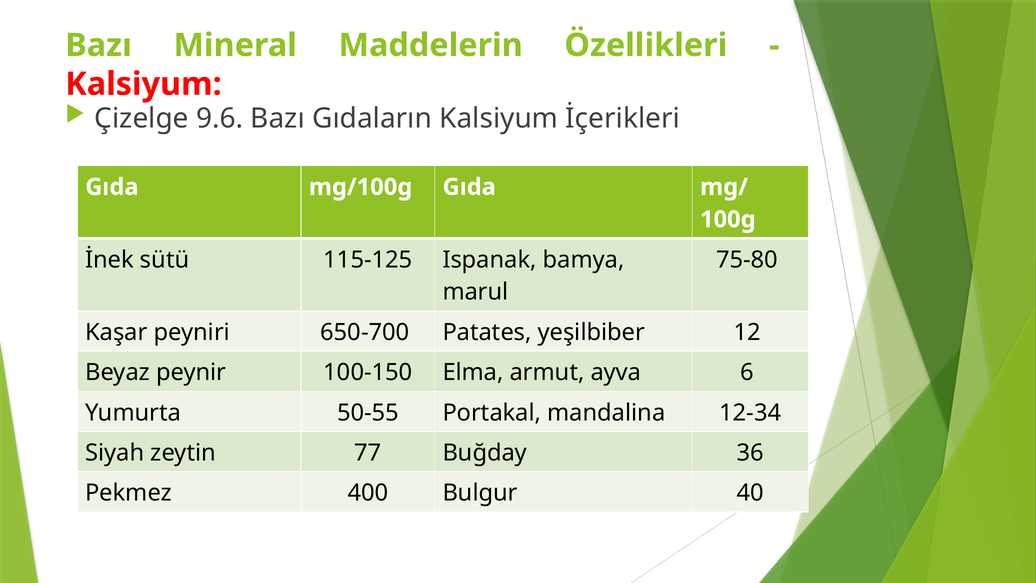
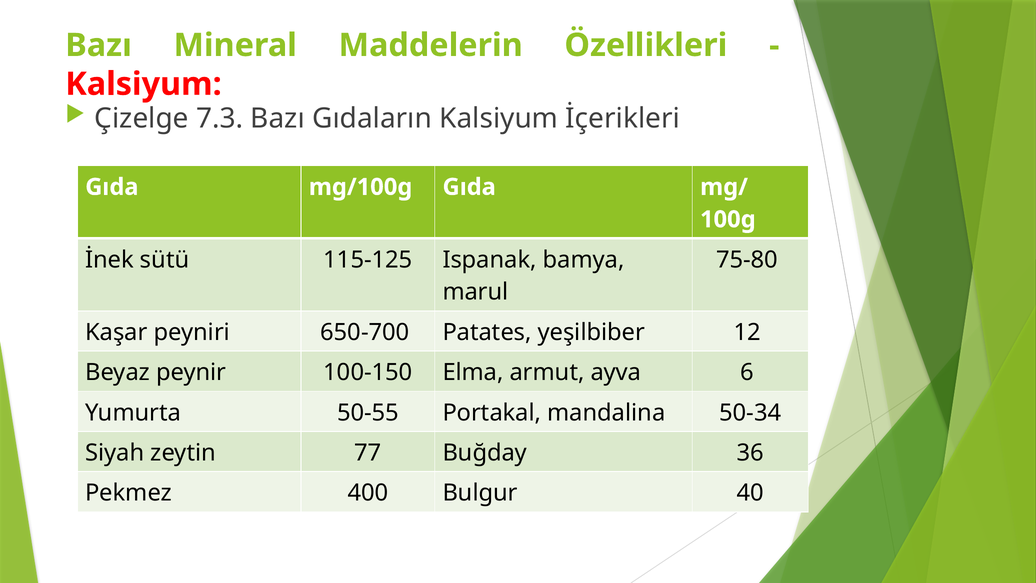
9.6: 9.6 -> 7.3
12-34: 12-34 -> 50-34
